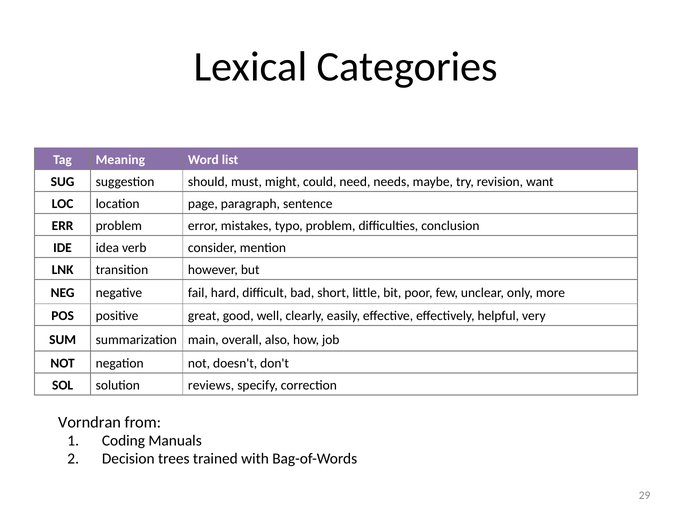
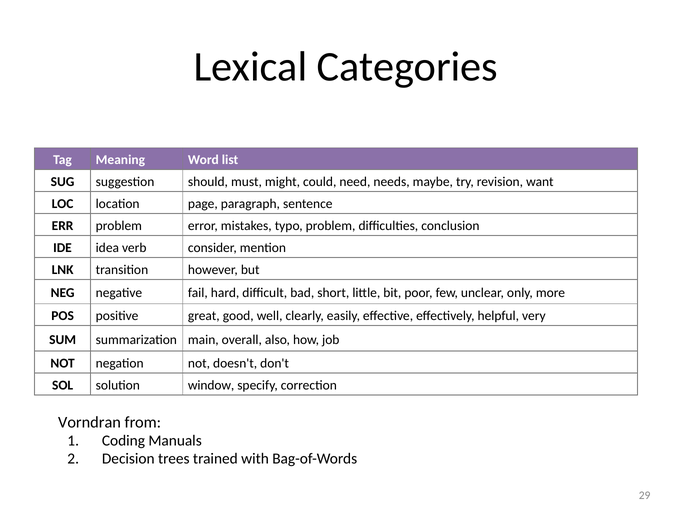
reviews: reviews -> window
